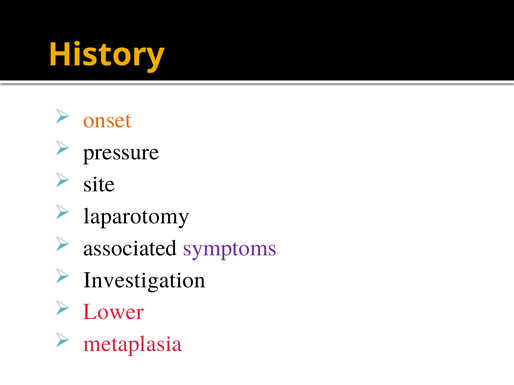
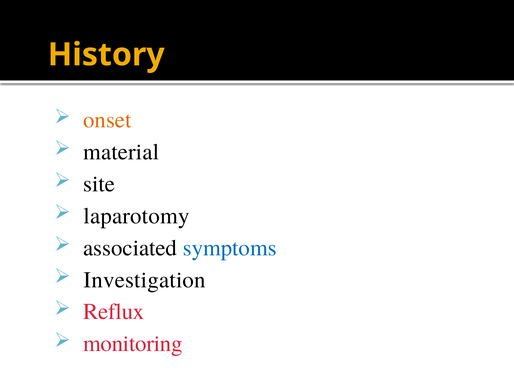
pressure: pressure -> material
symptoms colour: purple -> blue
Lower: Lower -> Reflux
metaplasia: metaplasia -> monitoring
